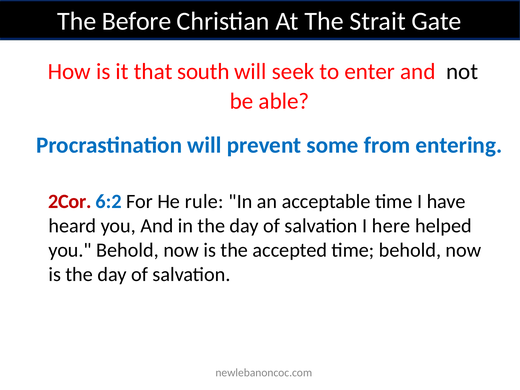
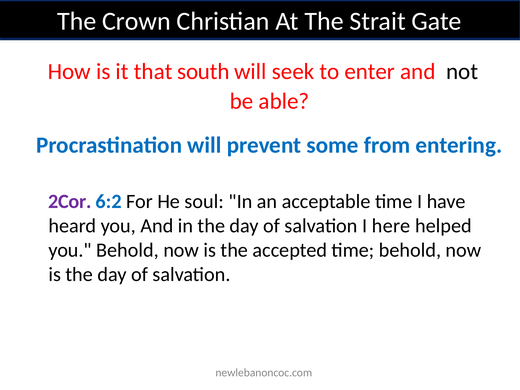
Before: Before -> Crown
2Cor colour: red -> purple
rule: rule -> soul
